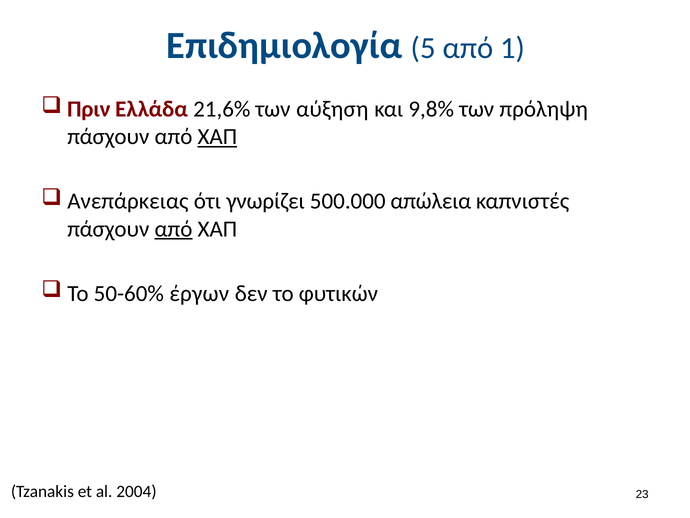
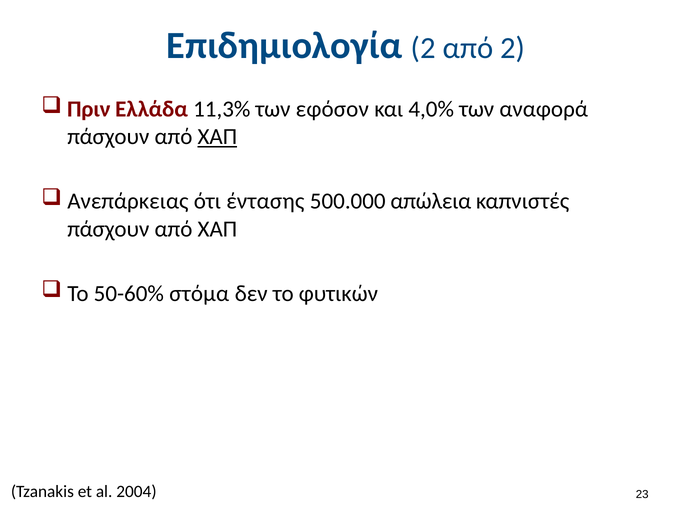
Επιδημιολογία 5: 5 -> 2
από 1: 1 -> 2
21,6%: 21,6% -> 11,3%
αύξηση: αύξηση -> εφόσον
9,8%: 9,8% -> 4,0%
πρόληψη: πρόληψη -> αναφορά
γνωρίζει: γνωρίζει -> έντασης
από at (173, 229) underline: present -> none
έργων: έργων -> στόμα
